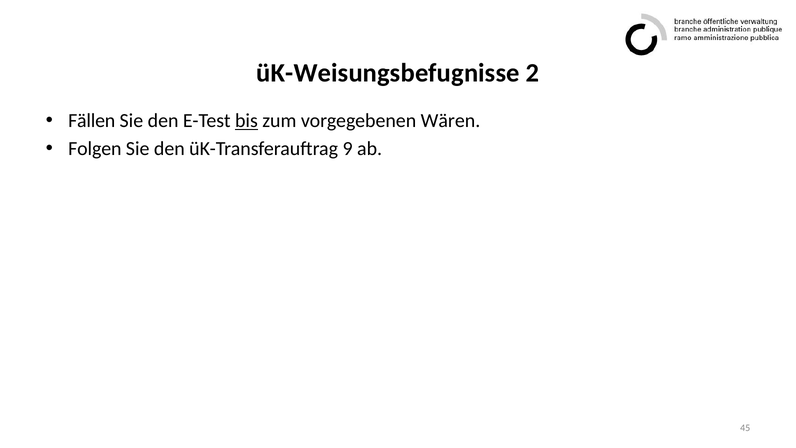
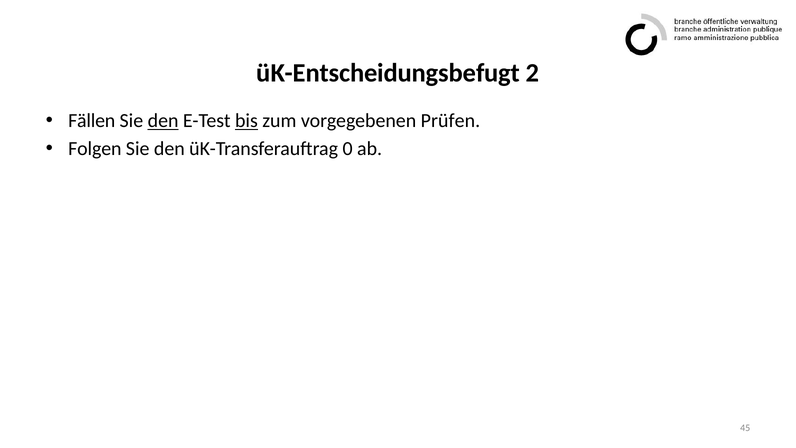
üK-Weisungsbefugnisse: üK-Weisungsbefugnisse -> üK-Entscheidungsbefugt
den at (163, 121) underline: none -> present
Wären: Wären -> Prüfen
9: 9 -> 0
